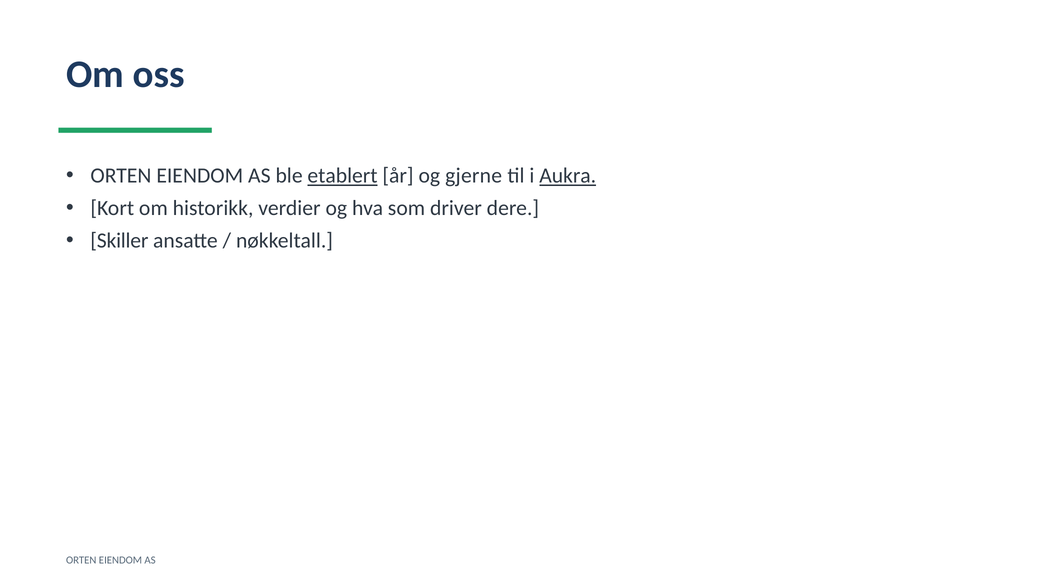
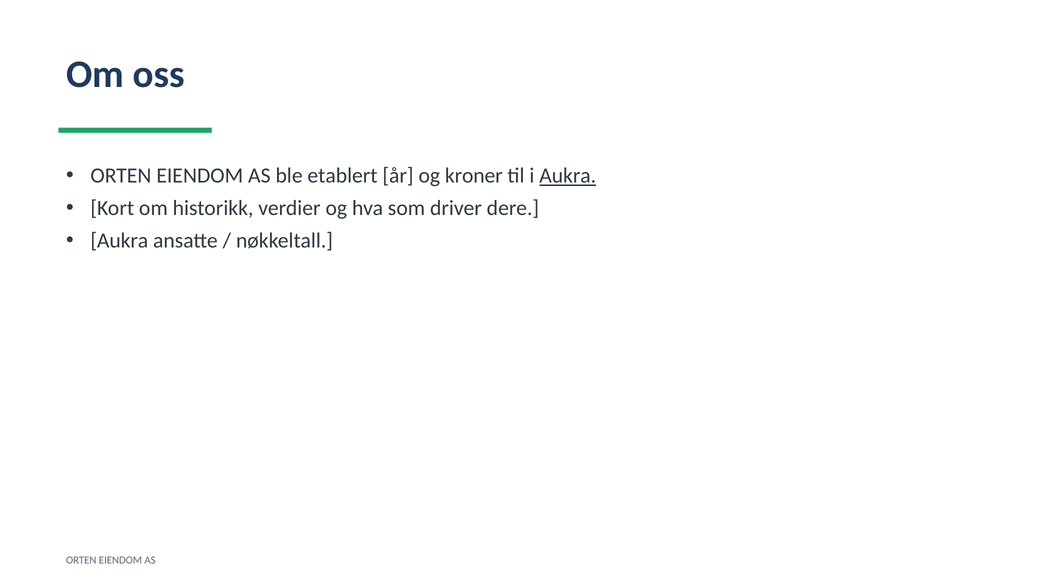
etablert underline: present -> none
gjerne: gjerne -> kroner
Skiller at (119, 241): Skiller -> Aukra
